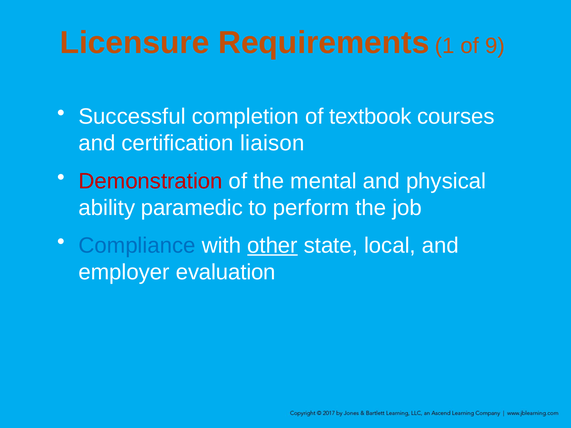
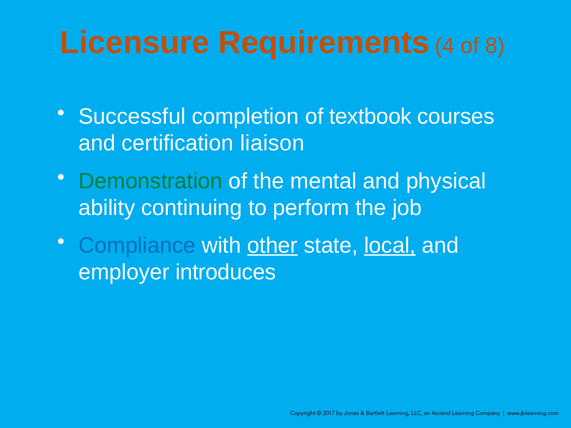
1: 1 -> 4
9: 9 -> 8
Demonstration colour: red -> green
paramedic: paramedic -> continuing
local underline: none -> present
evaluation: evaluation -> introduces
